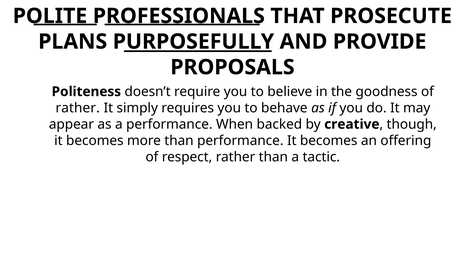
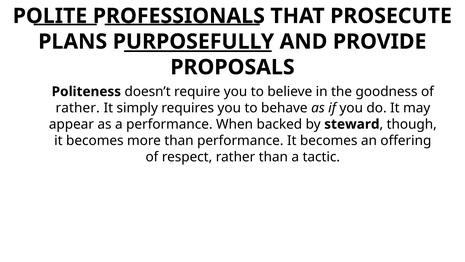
creative: creative -> steward
